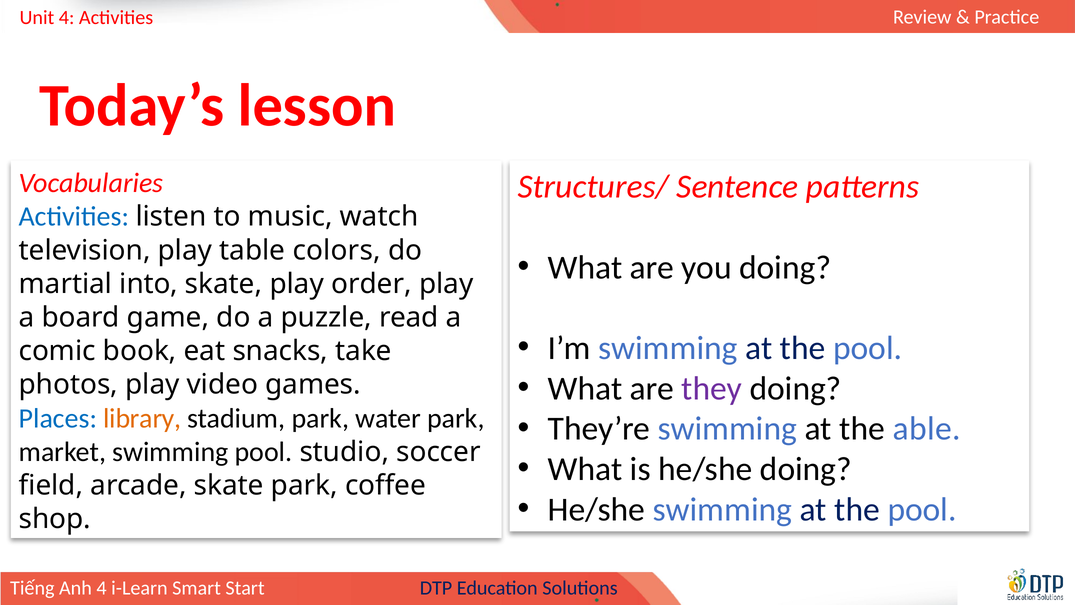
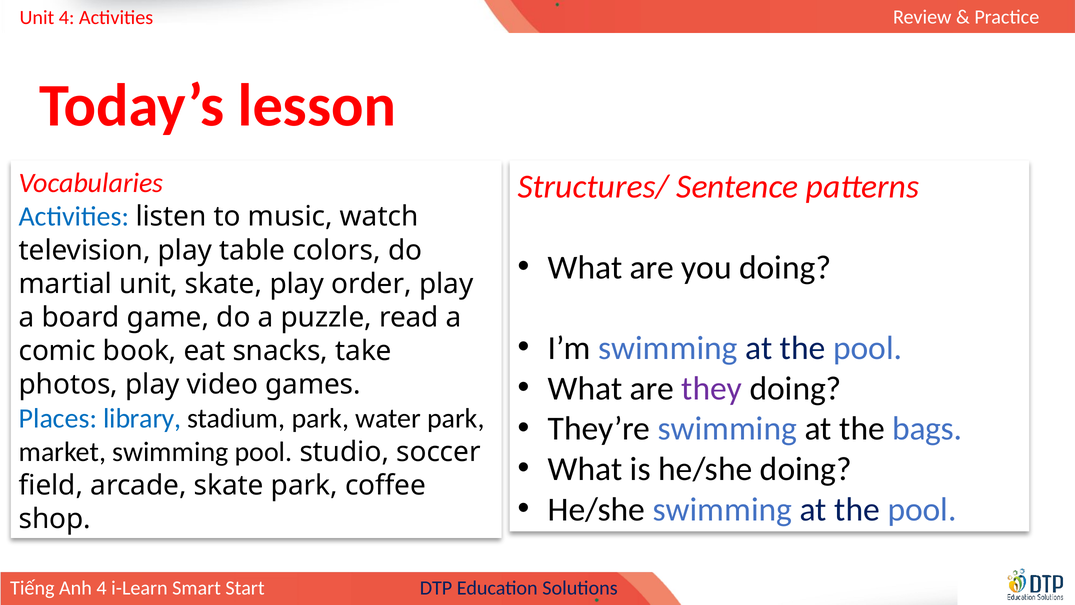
martial into: into -> unit
library colour: orange -> blue
able: able -> bags
